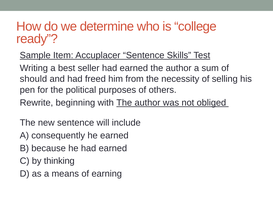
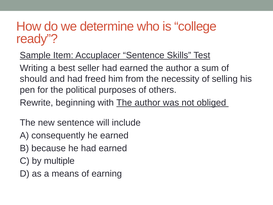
thinking: thinking -> multiple
